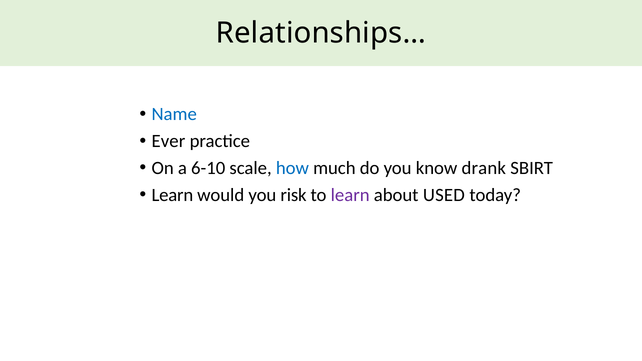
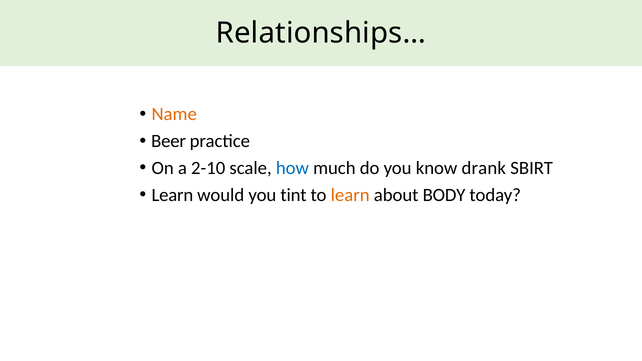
Name colour: blue -> orange
Ever: Ever -> Beer
6-10: 6-10 -> 2-10
risk: risk -> tint
learn at (350, 195) colour: purple -> orange
USED: USED -> BODY
